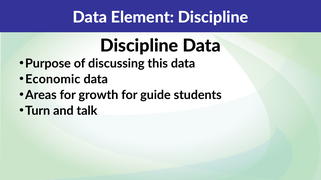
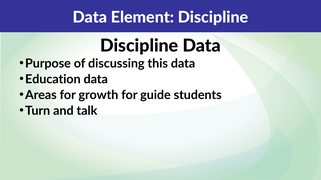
Economic: Economic -> Education
